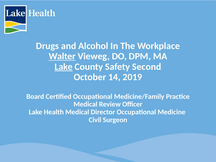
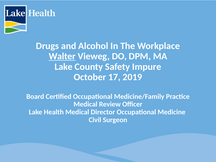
Lake at (64, 67) underline: present -> none
Second: Second -> Impure
14: 14 -> 17
